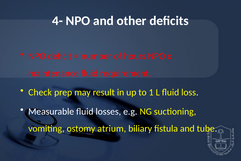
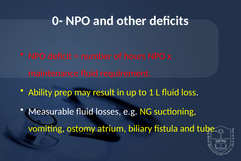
4-: 4- -> 0-
Check: Check -> Ability
